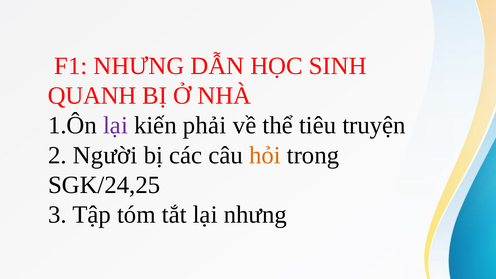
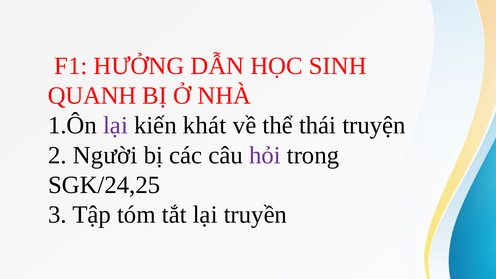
F1 NHƯNG: NHƯNG -> HƯỞNG
phải: phải -> khát
tiêu: tiêu -> thái
hỏi colour: orange -> purple
lại nhưng: nhưng -> truyền
